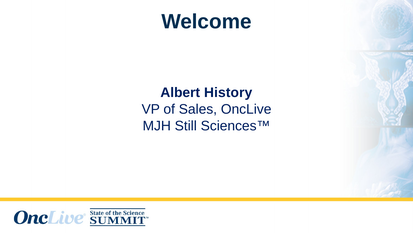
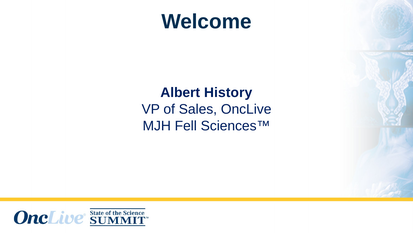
Still: Still -> Fell
